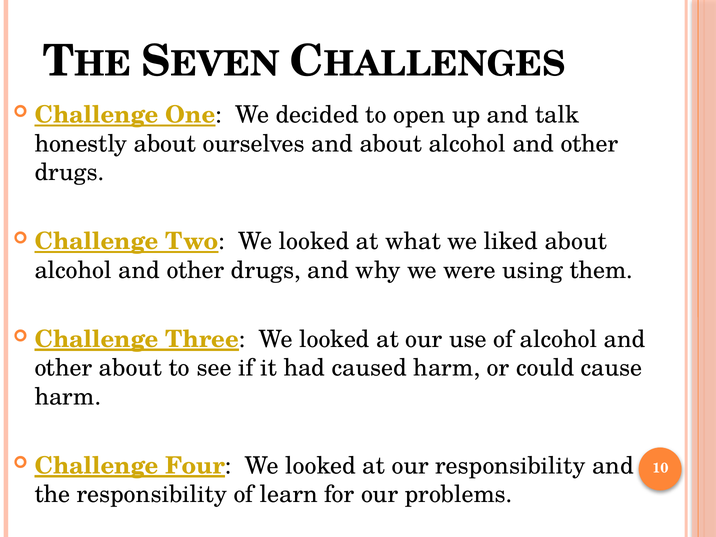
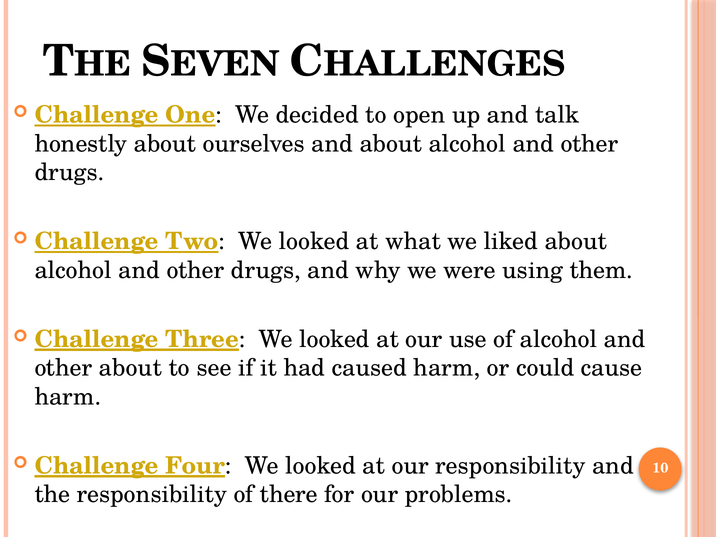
learn: learn -> there
